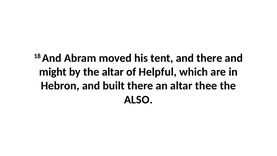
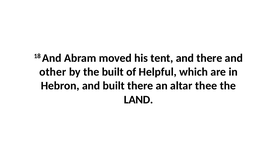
might: might -> other
the altar: altar -> built
ALSO: ALSO -> LAND
